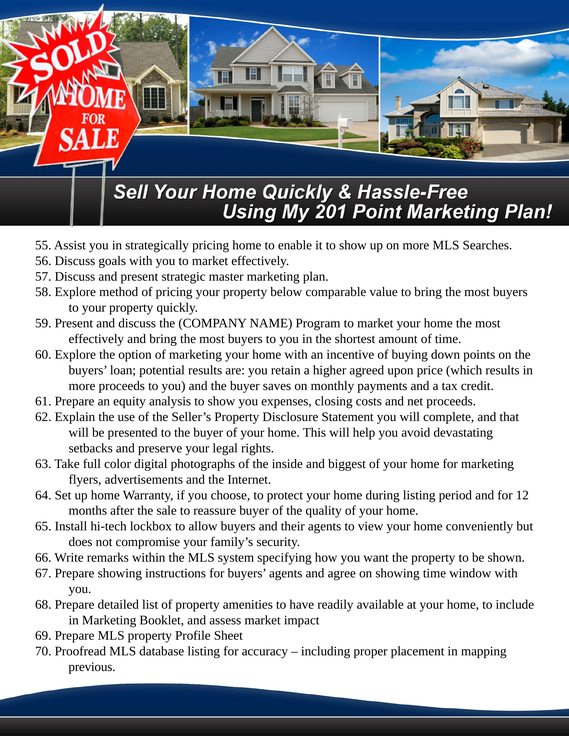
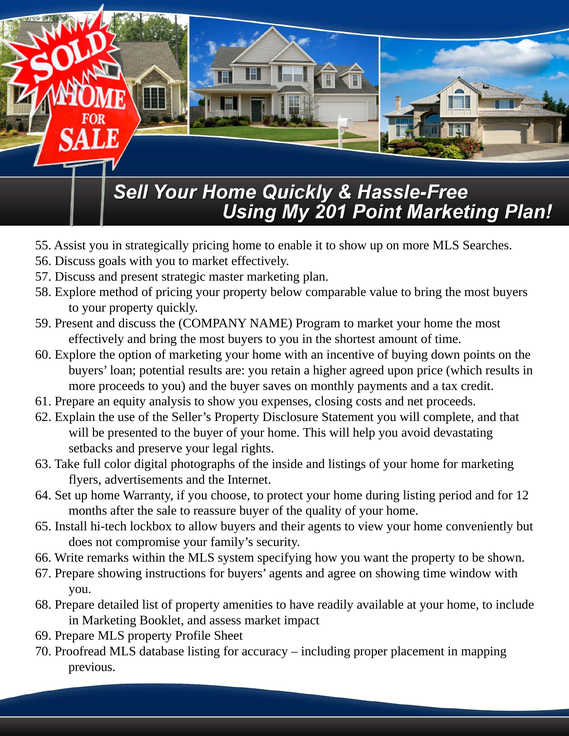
biggest: biggest -> listings
